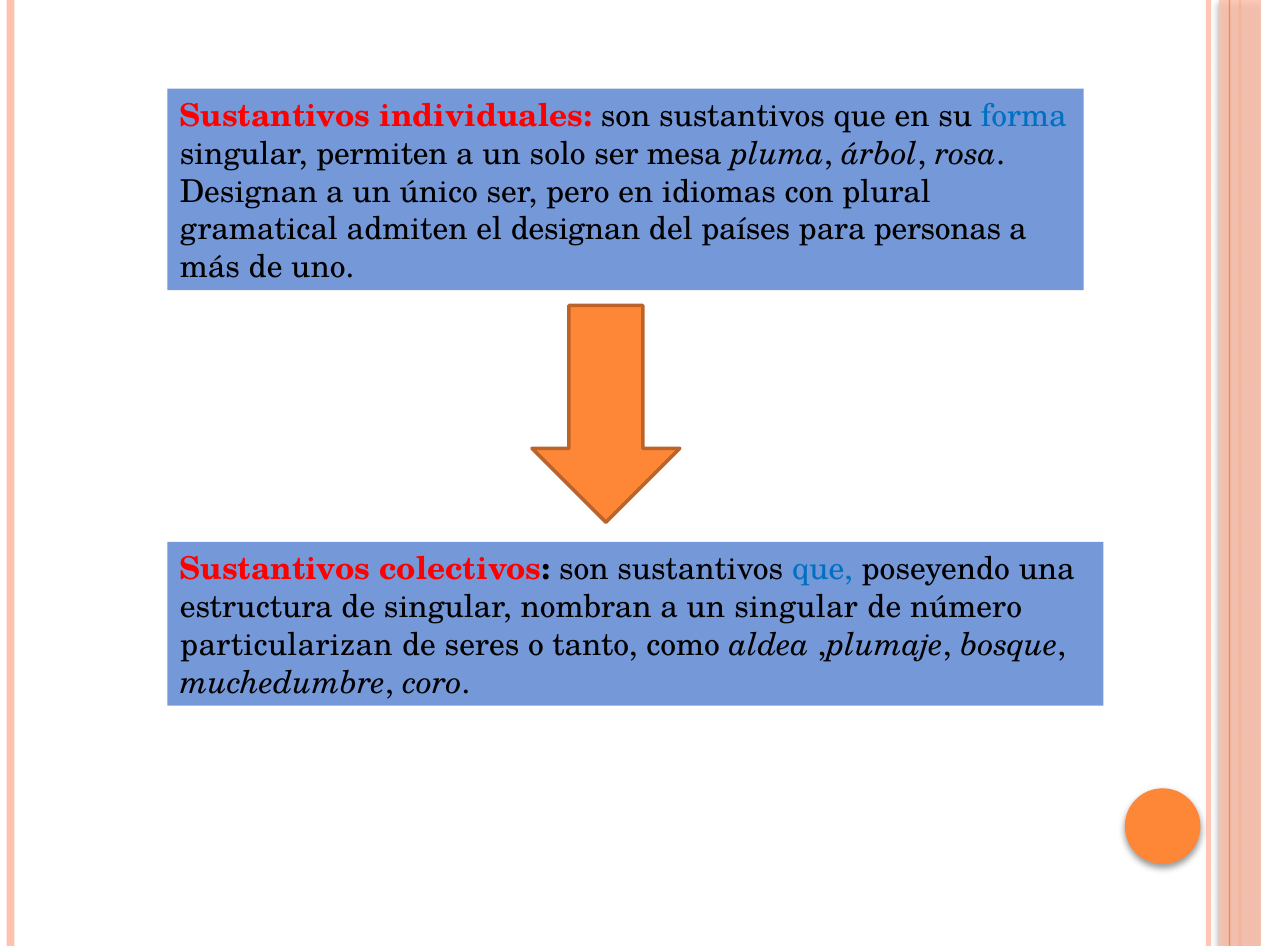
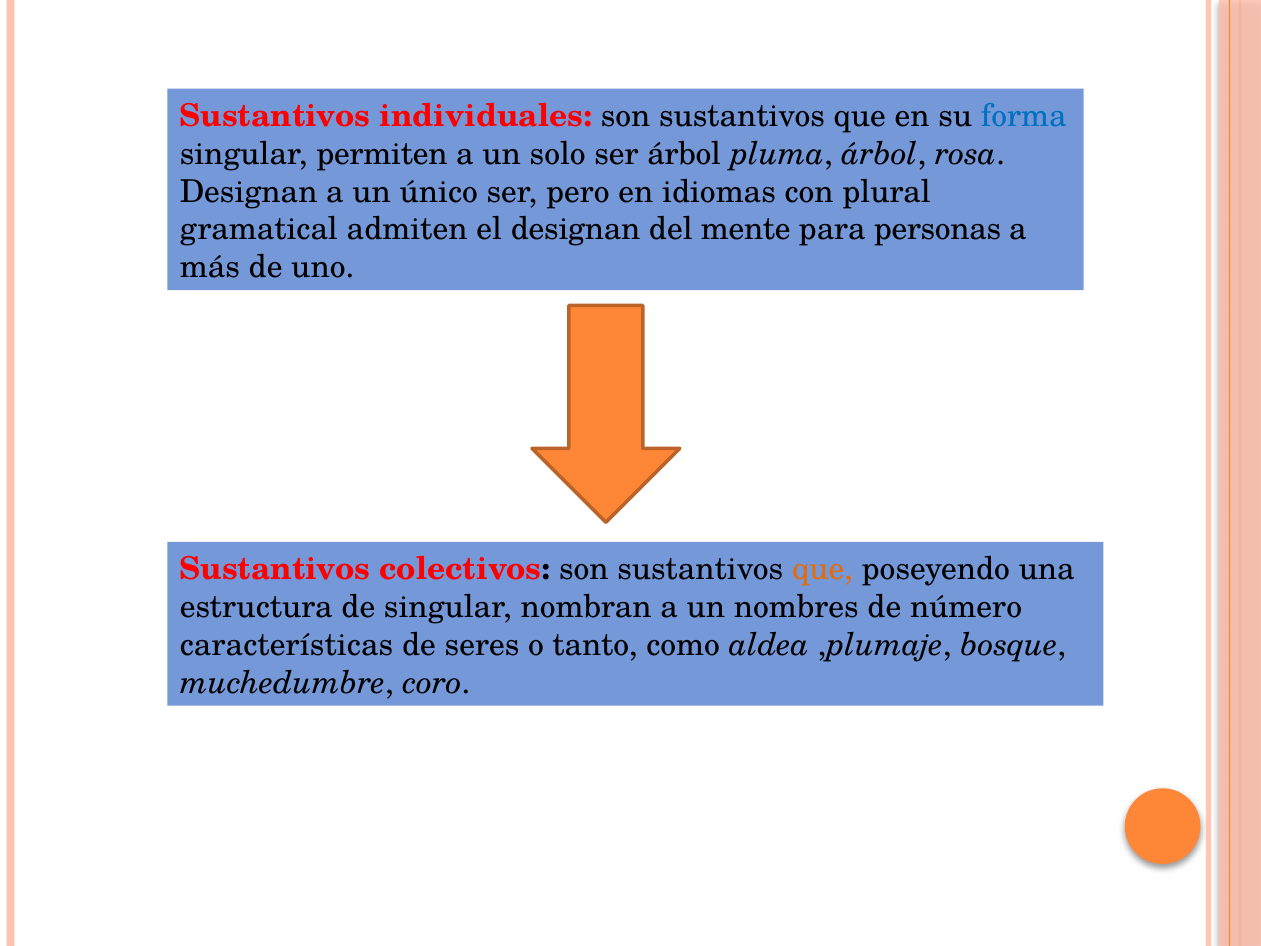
ser mesa: mesa -> árbol
países: países -> mente
que at (823, 569) colour: blue -> orange
un singular: singular -> nombres
particularizan: particularizan -> características
